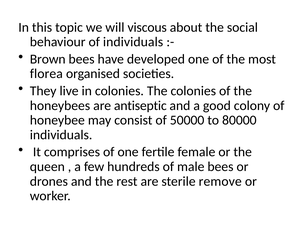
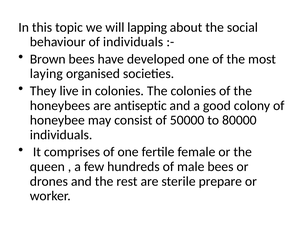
viscous: viscous -> lapping
florea: florea -> laying
remove: remove -> prepare
